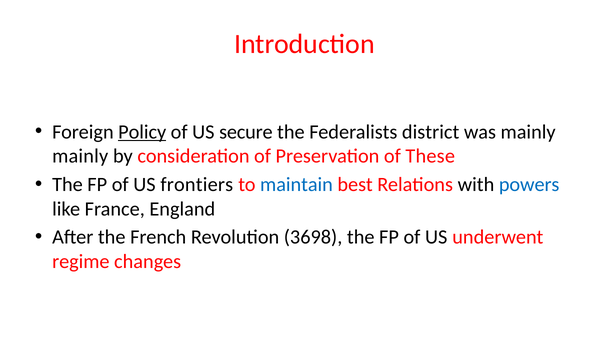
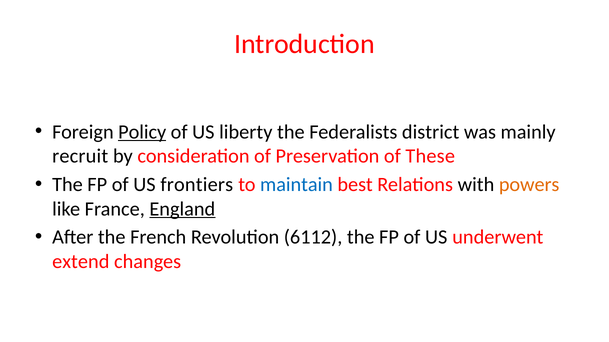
secure: secure -> liberty
mainly at (80, 156): mainly -> recruit
powers colour: blue -> orange
England underline: none -> present
3698: 3698 -> 6112
regime: regime -> extend
